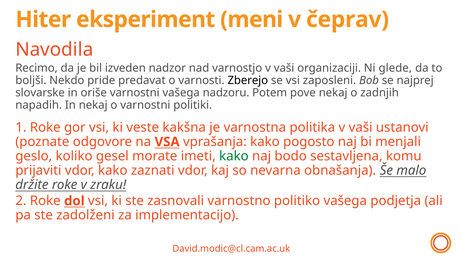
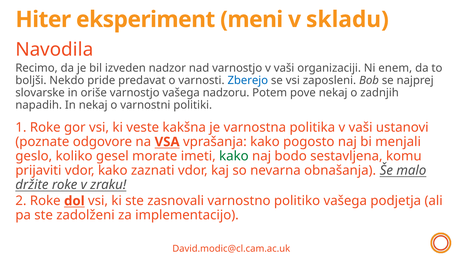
čeprav: čeprav -> skladu
glede: glede -> enem
Zberejo colour: black -> blue
oriše varnostni: varnostni -> varnostjo
